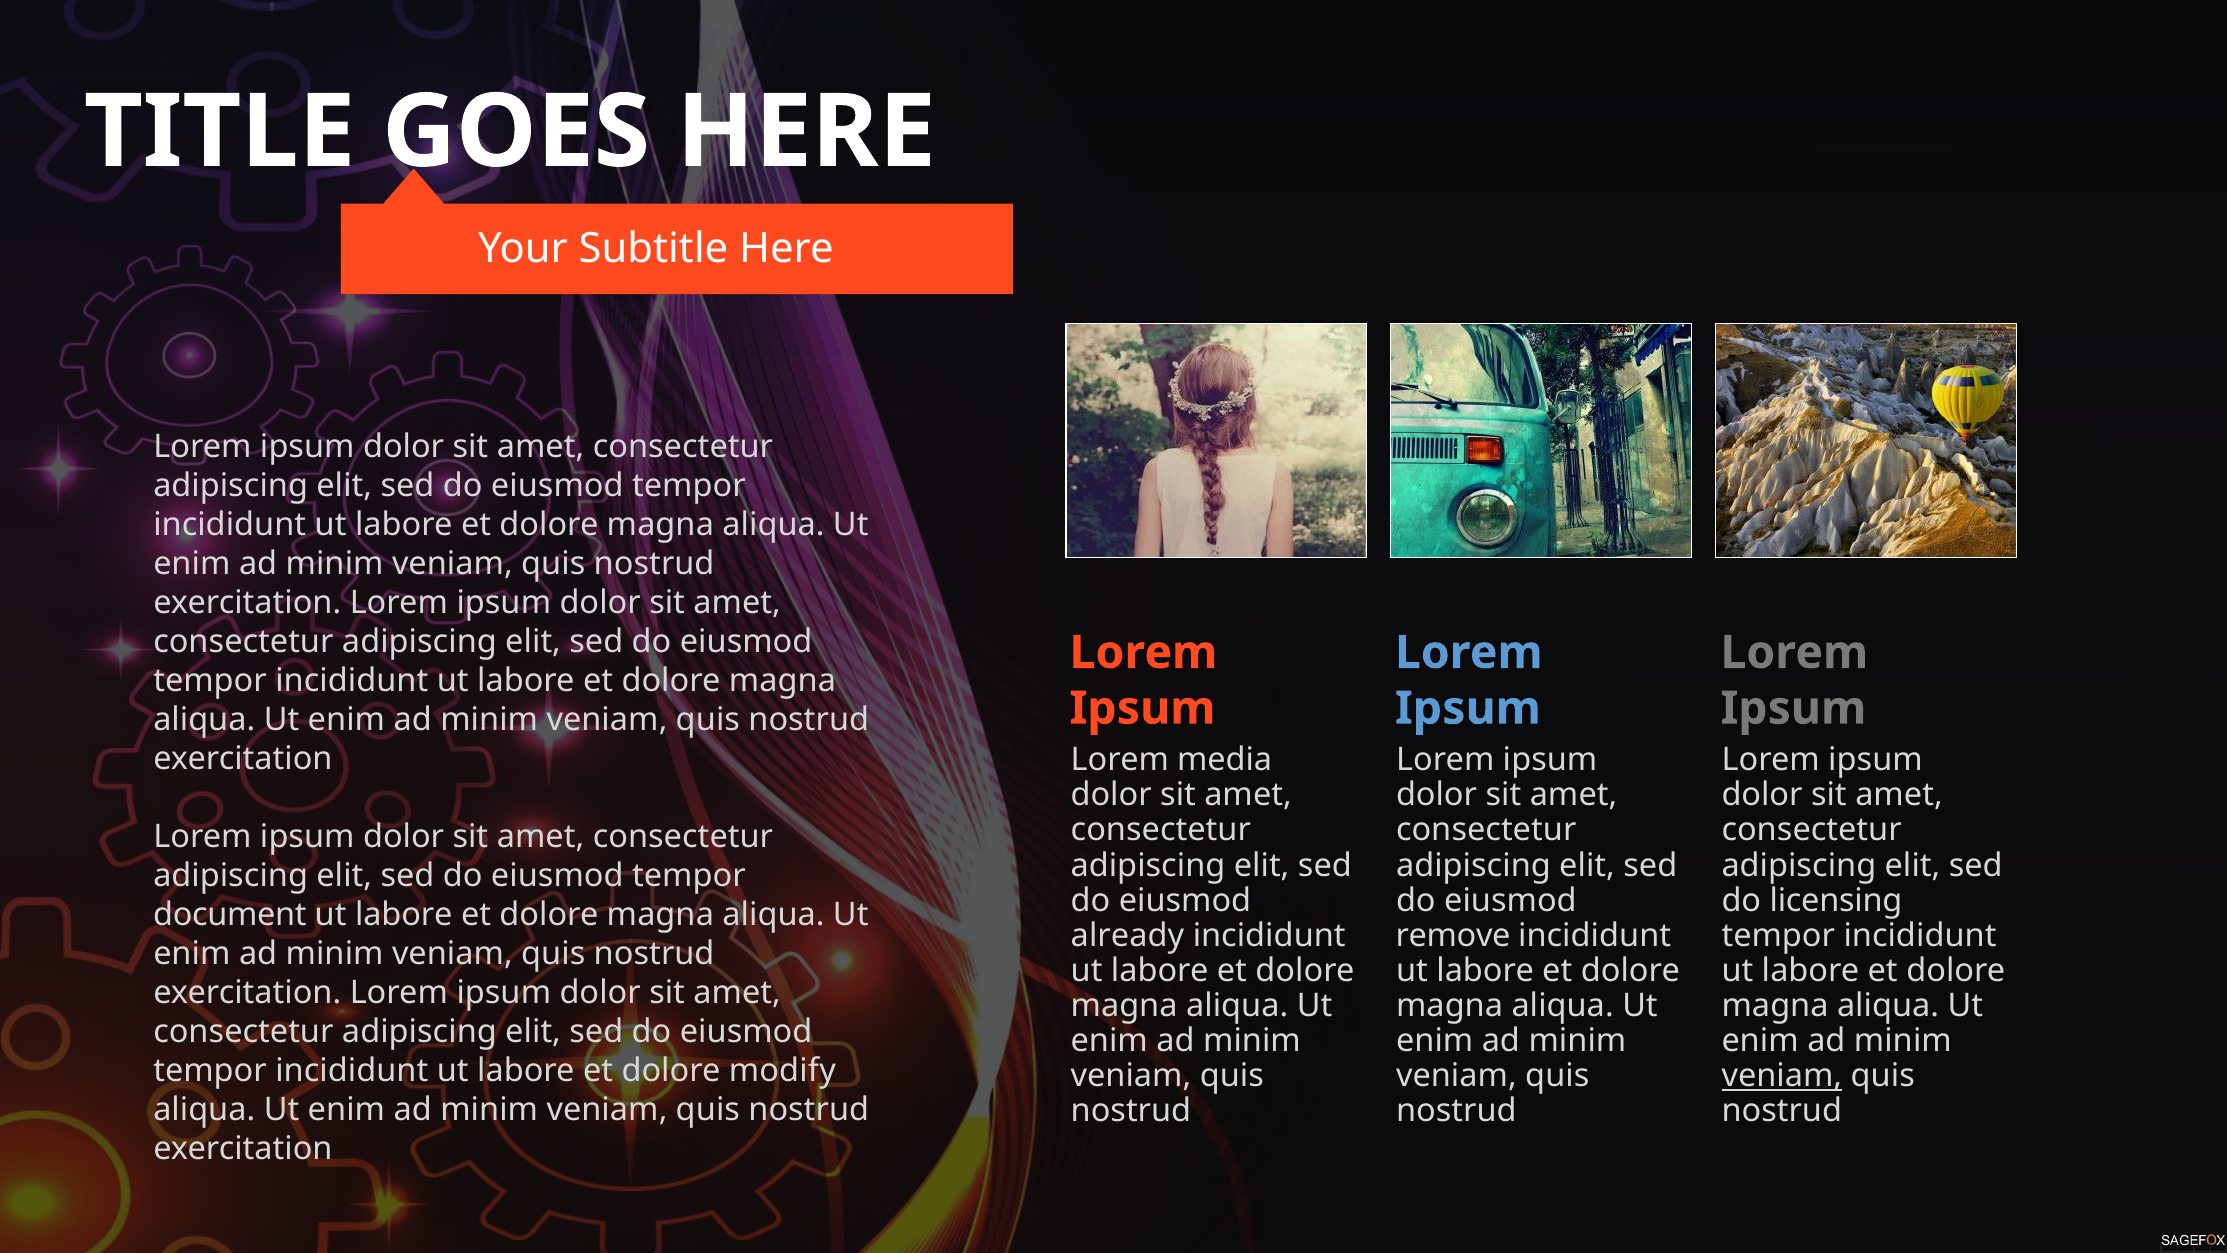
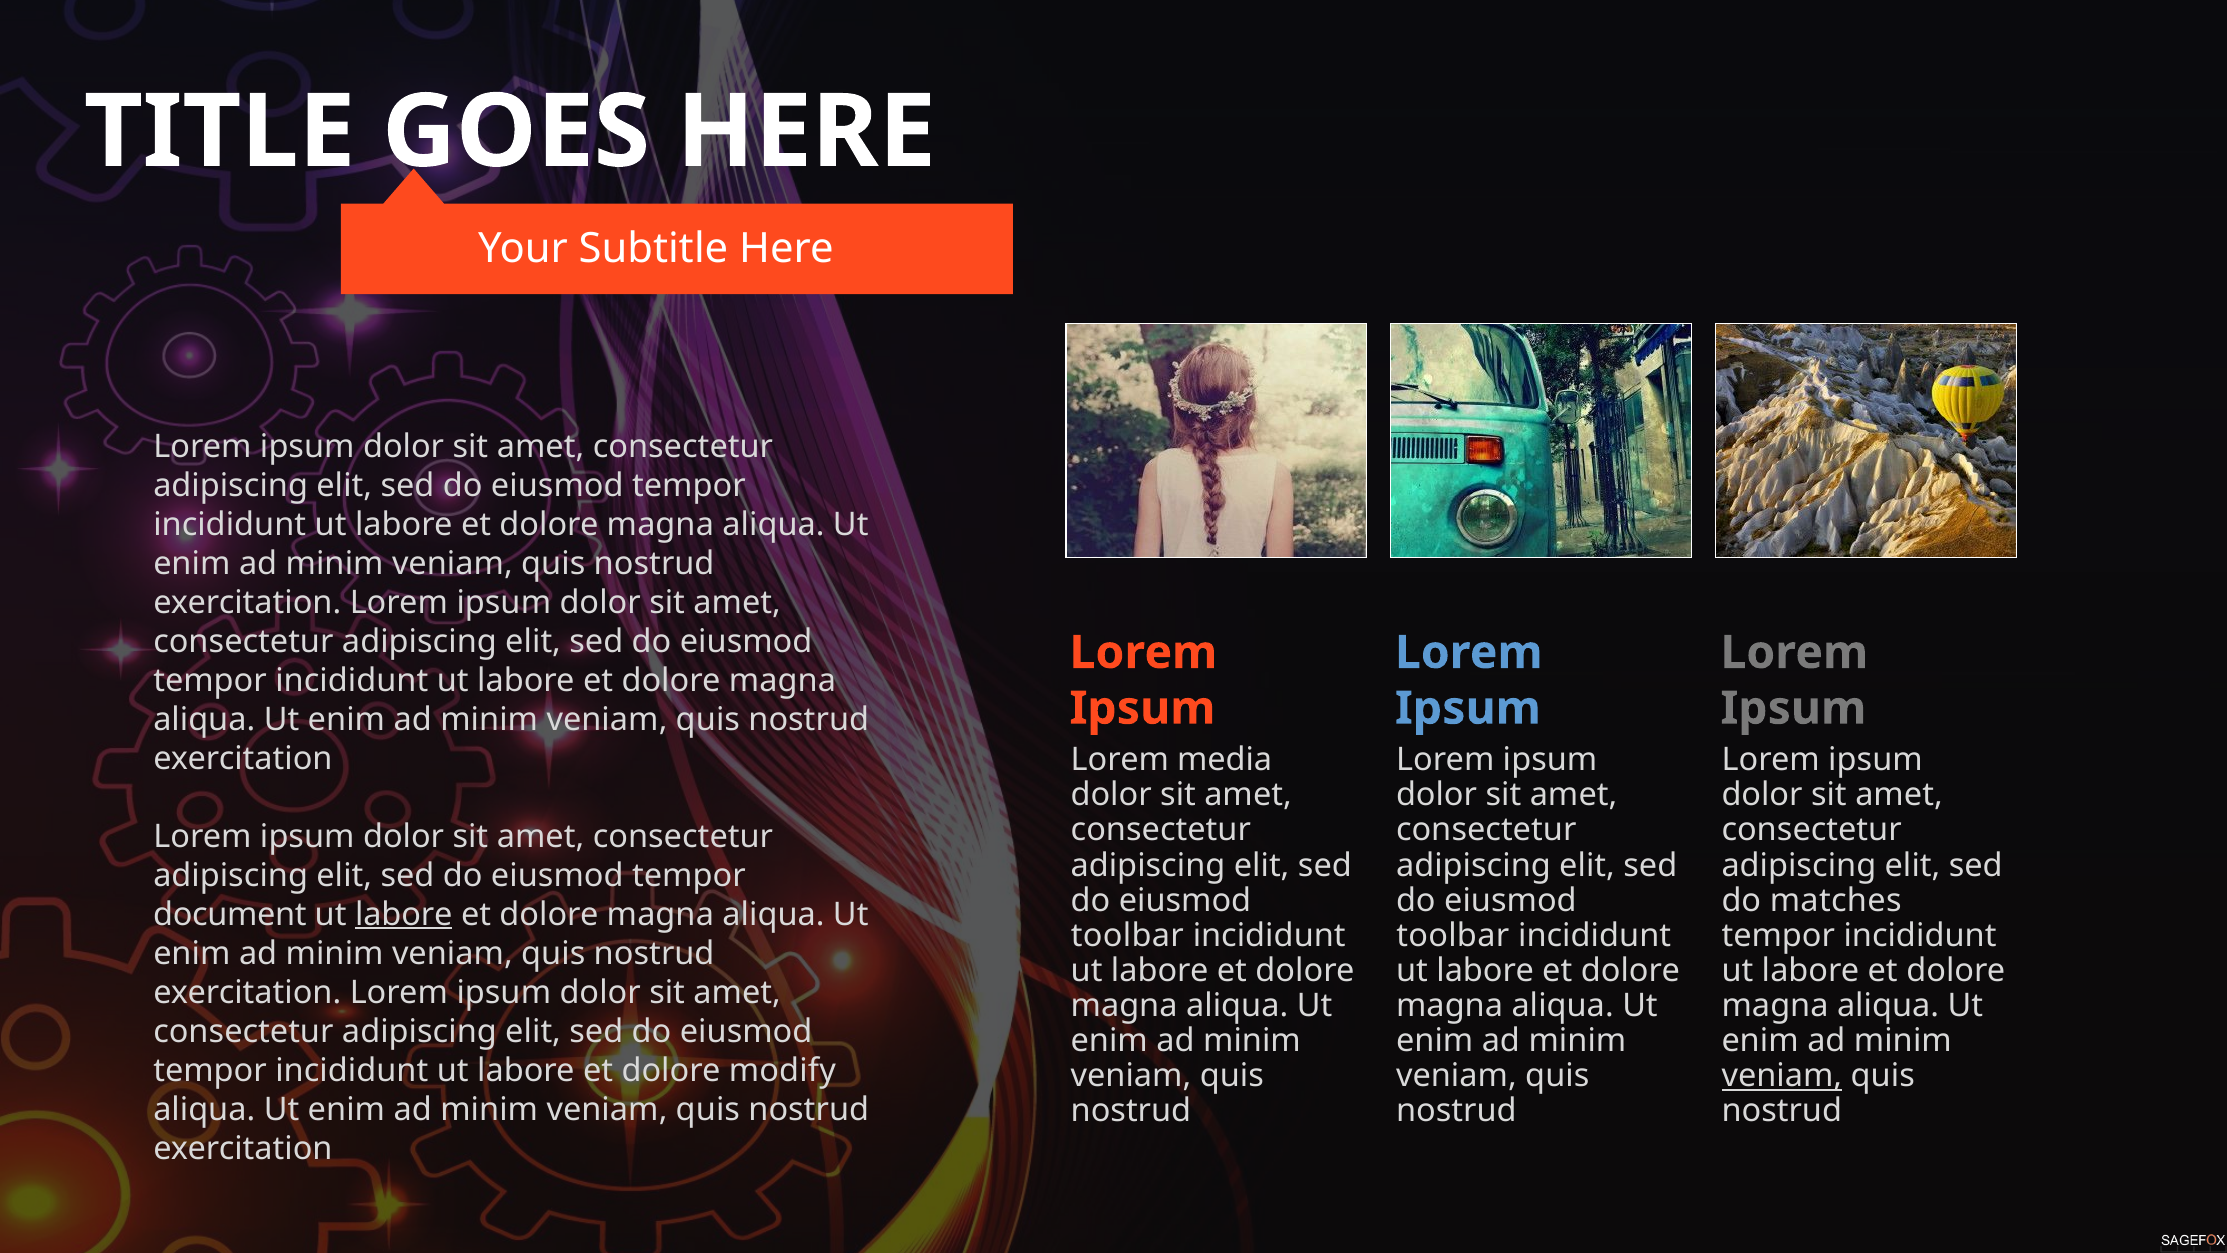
licensing: licensing -> matches
labore at (404, 914) underline: none -> present
already at (1127, 935): already -> toolbar
remove at (1453, 935): remove -> toolbar
